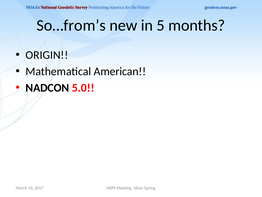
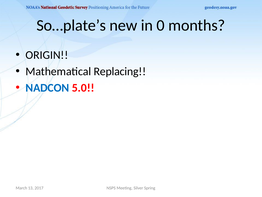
So…from’s: So…from’s -> So…plate’s
5: 5 -> 0
American: American -> Replacing
NADCON colour: black -> blue
